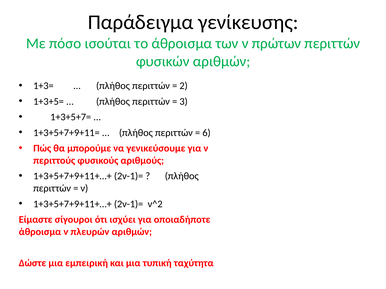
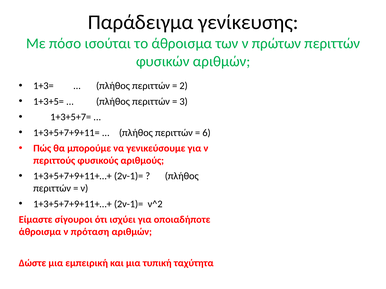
πλευρών: πλευρών -> πρόταση
